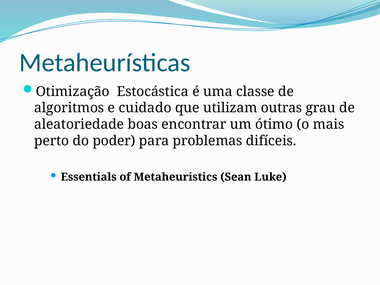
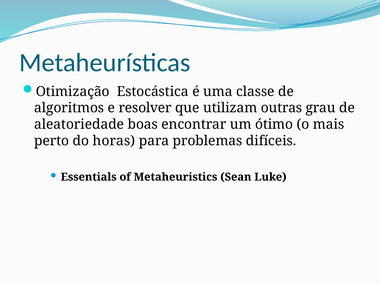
cuidado: cuidado -> resolver
poder: poder -> horas
